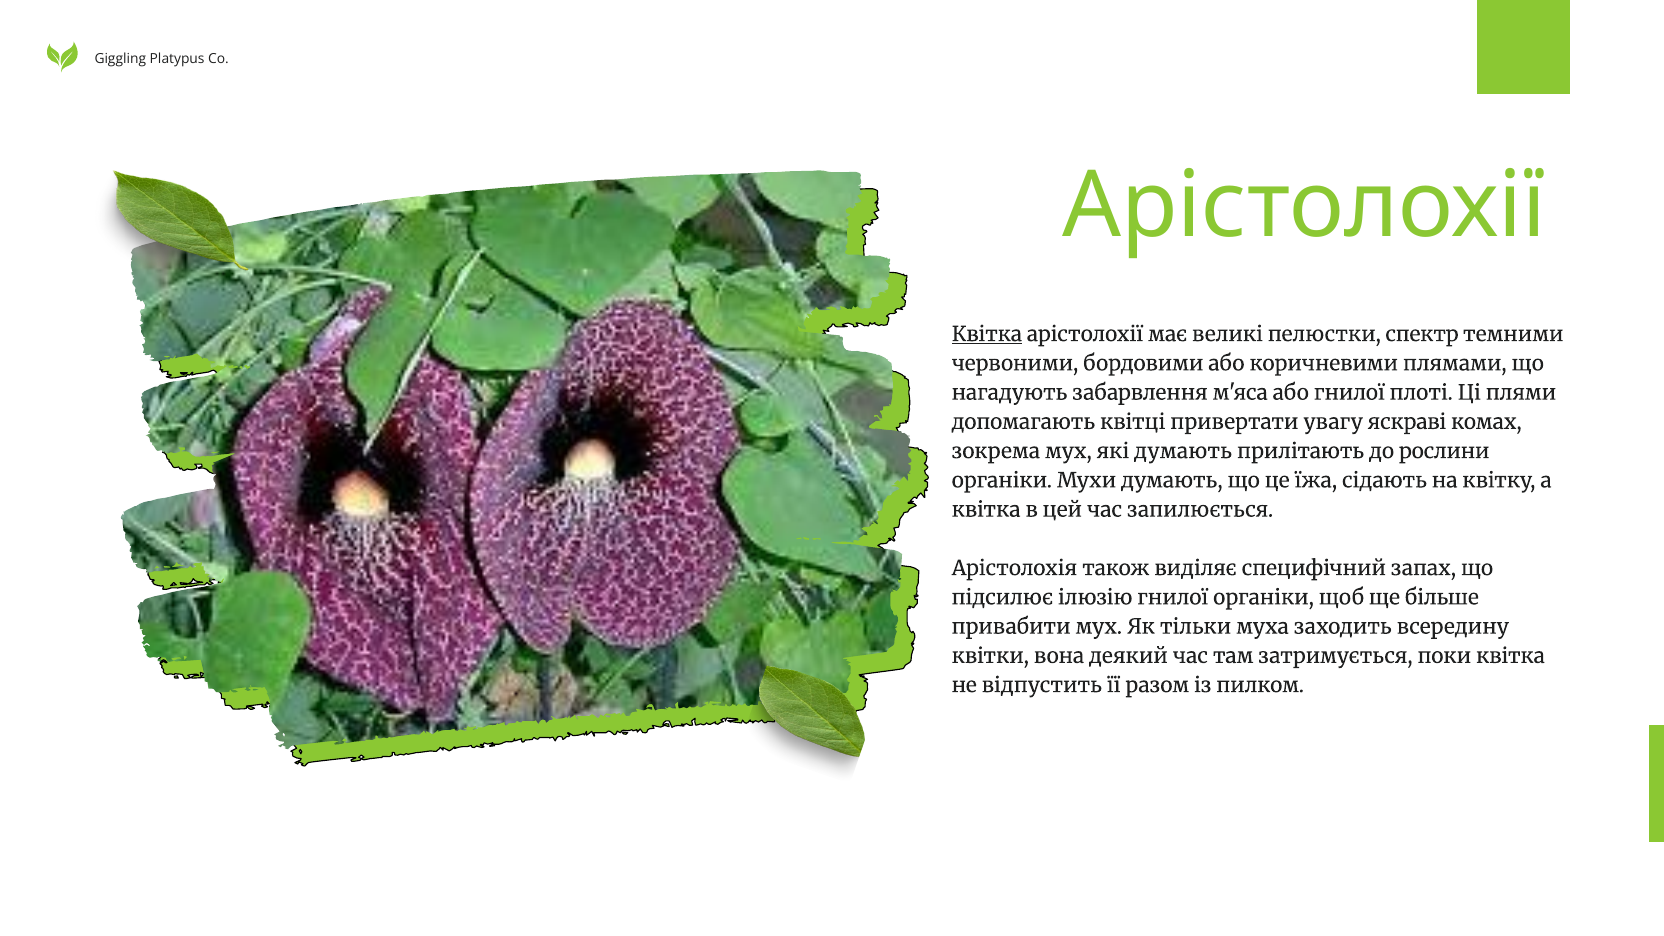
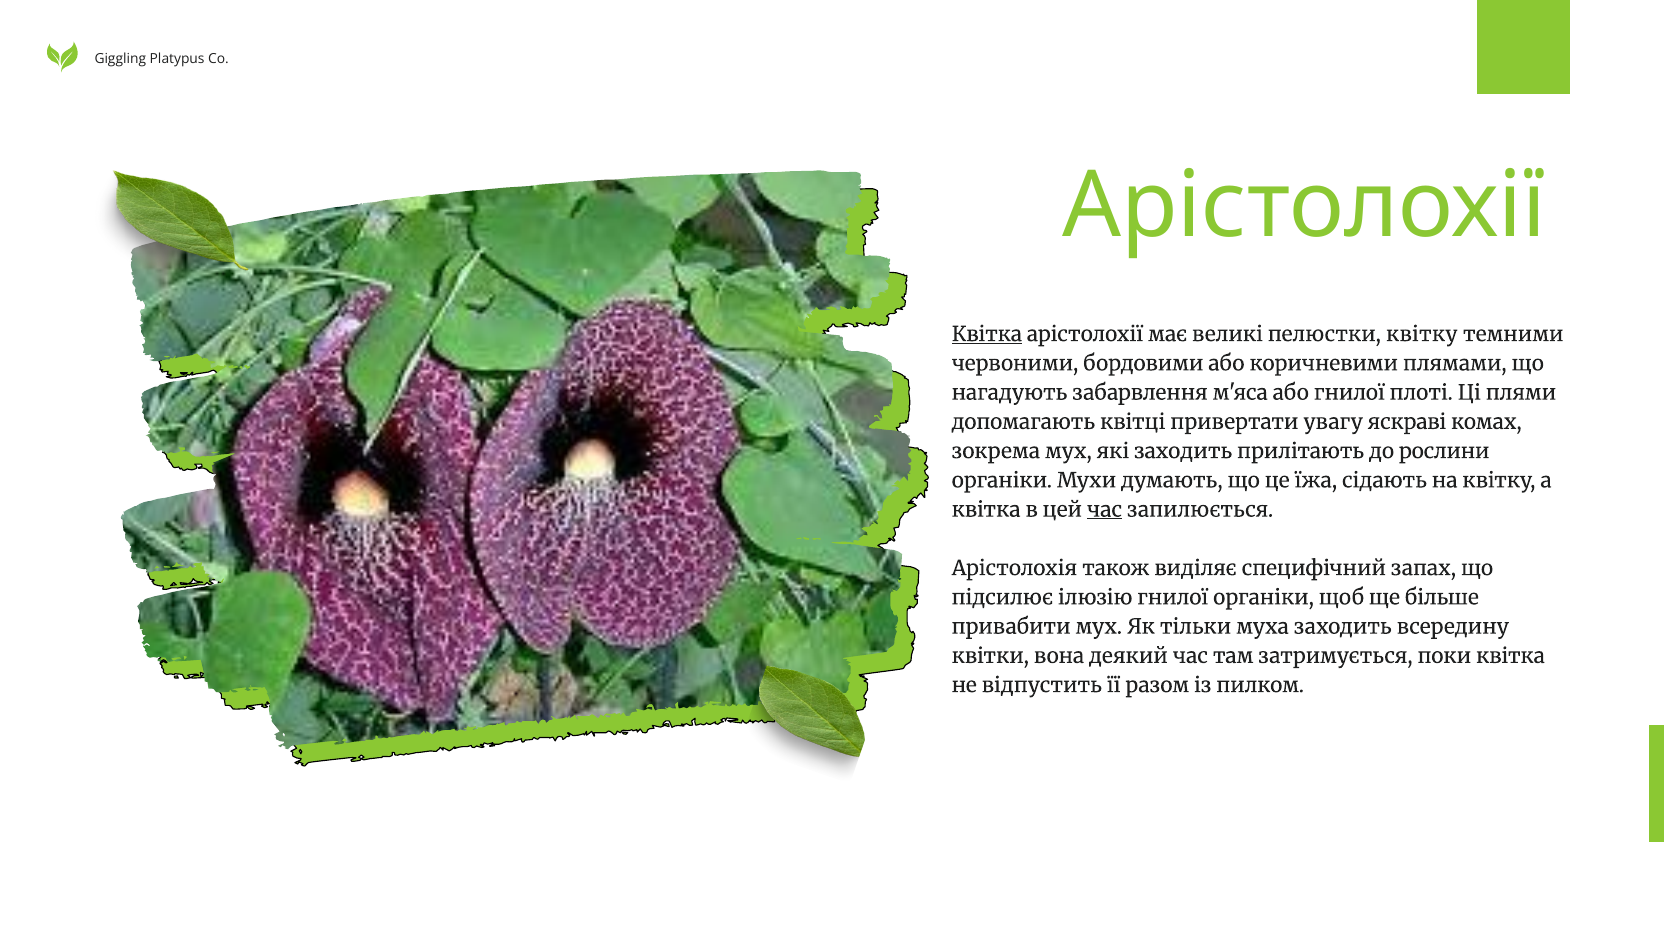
пелюстки спектр: спектр -> квітку
які думають: думають -> заходить
час at (1104, 510) underline: none -> present
